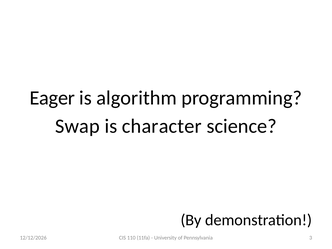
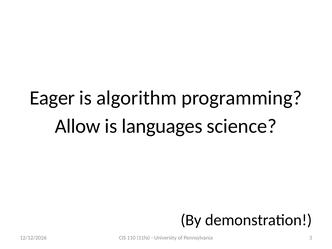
Swap: Swap -> Allow
character: character -> languages
